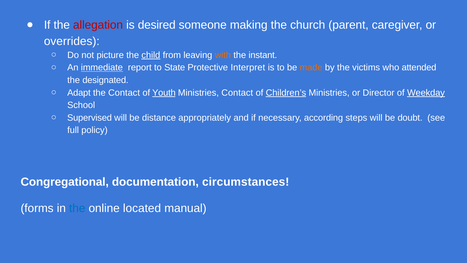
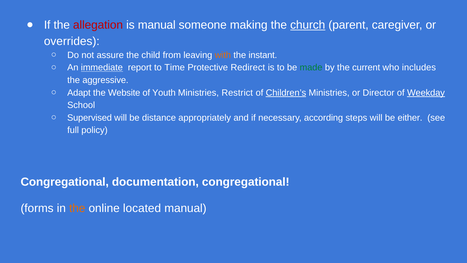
is desired: desired -> manual
church underline: none -> present
picture: picture -> assure
child underline: present -> none
State: State -> Time
Interpret: Interpret -> Redirect
made colour: orange -> green
victims: victims -> current
attended: attended -> includes
designated: designated -> aggressive
the Contact: Contact -> Website
Youth underline: present -> none
Ministries Contact: Contact -> Restrict
doubt: doubt -> either
documentation circumstances: circumstances -> congregational
the at (77, 208) colour: blue -> orange
